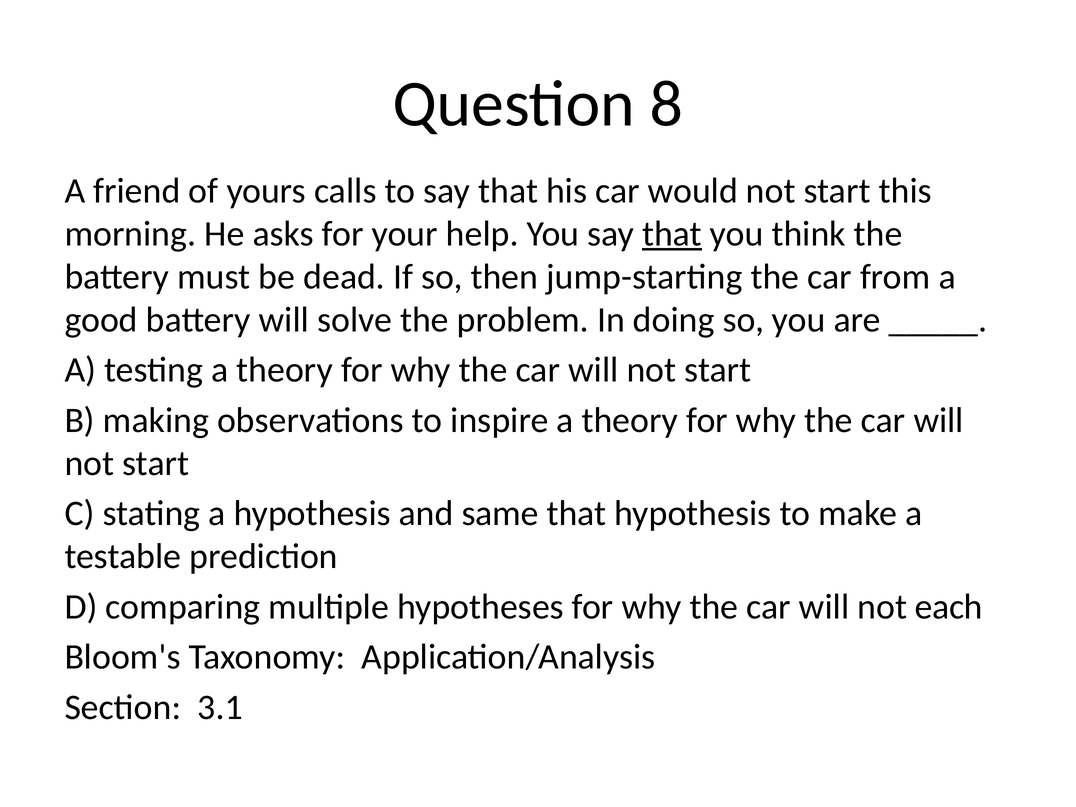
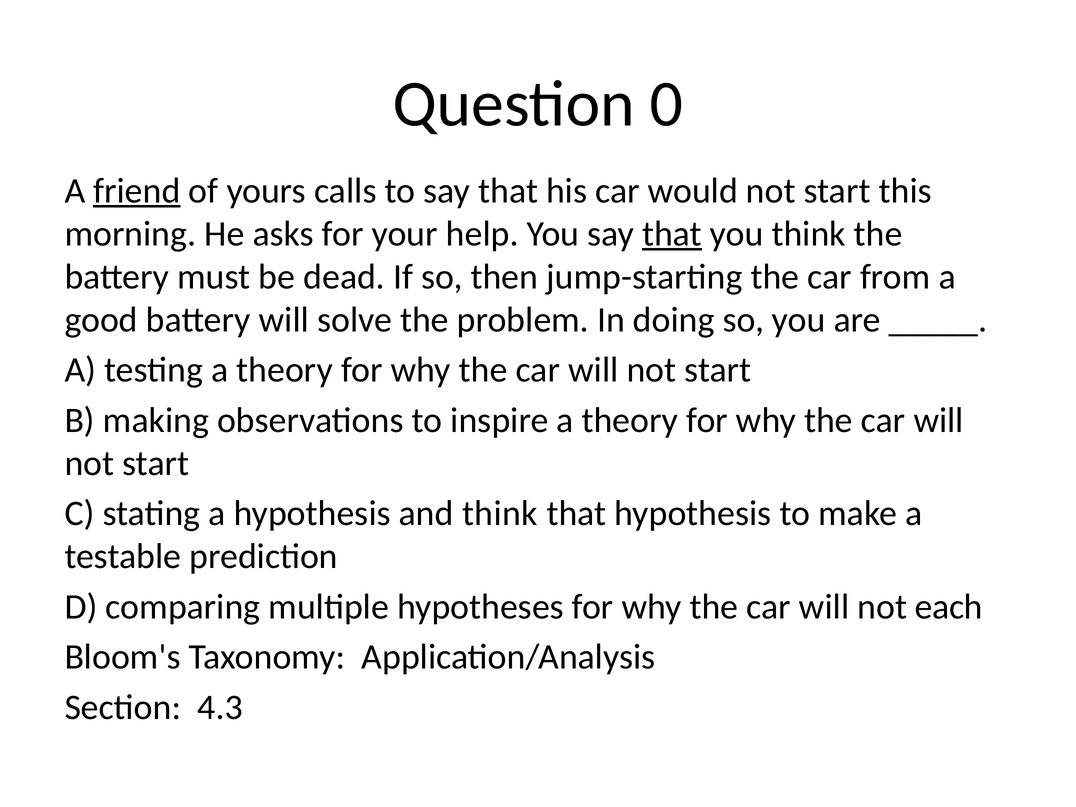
8: 8 -> 0
friend underline: none -> present
and same: same -> think
3.1: 3.1 -> 4.3
